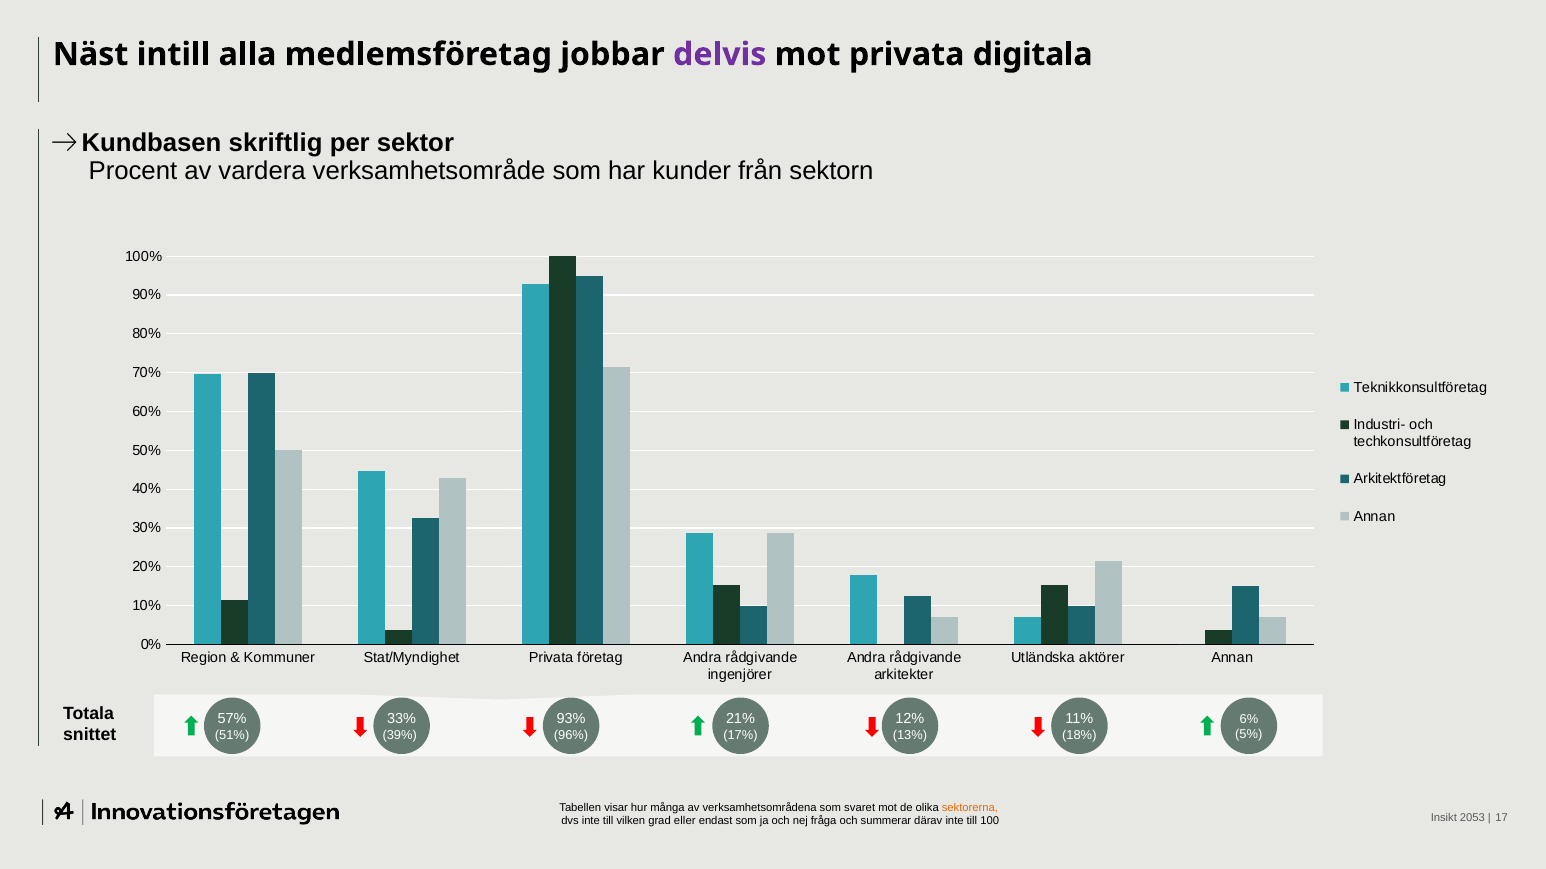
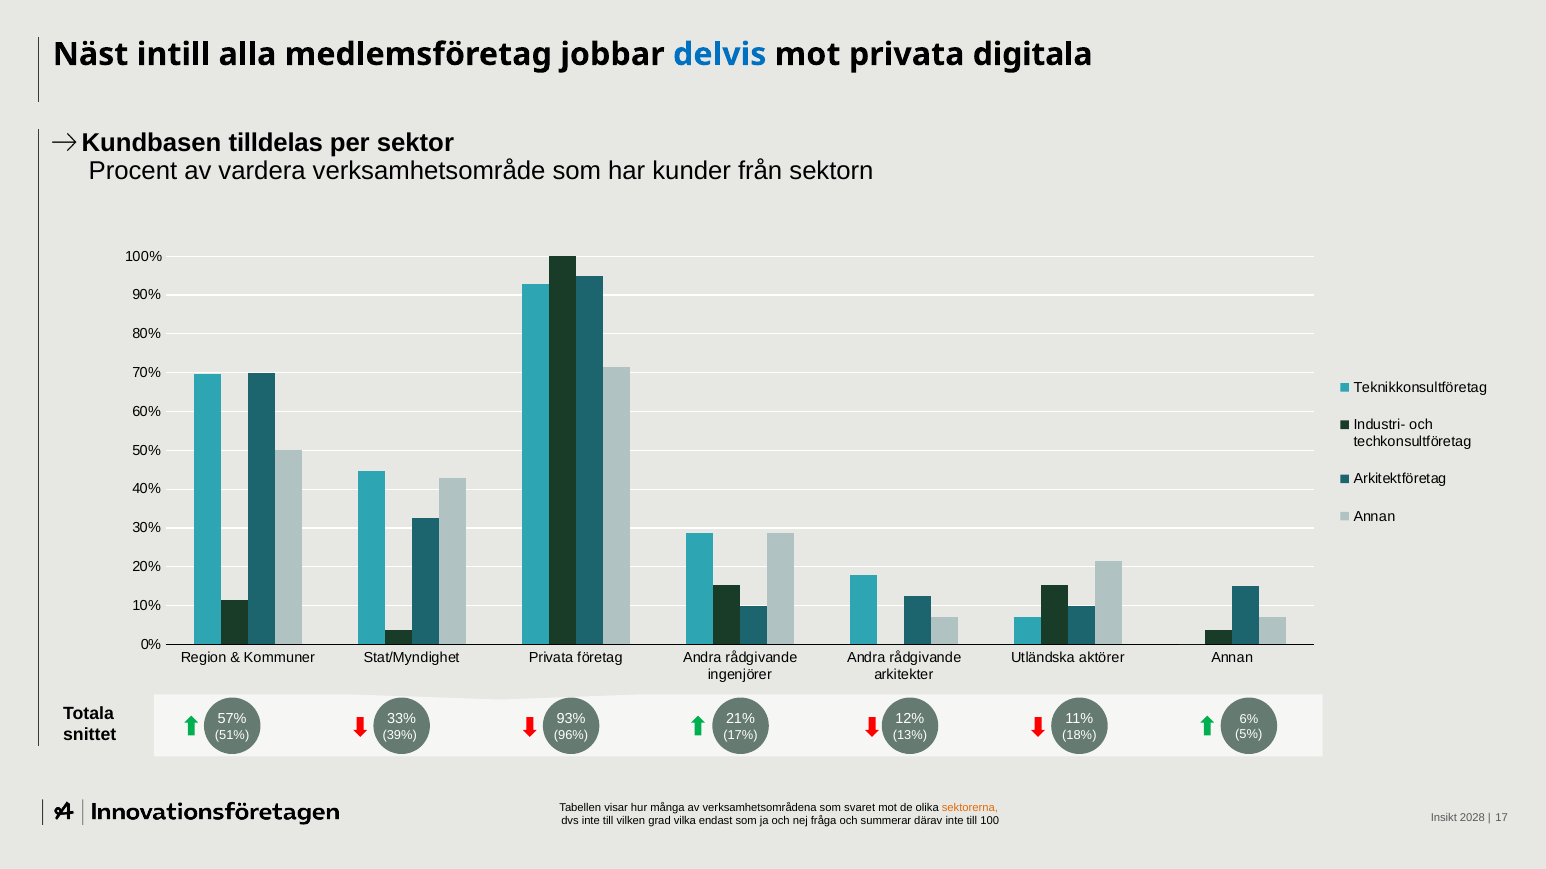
delvis colour: purple -> blue
skriftlig: skriftlig -> tilldelas
2053: 2053 -> 2028
eller: eller -> vilka
